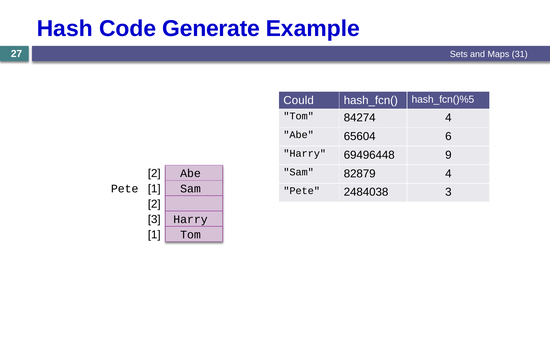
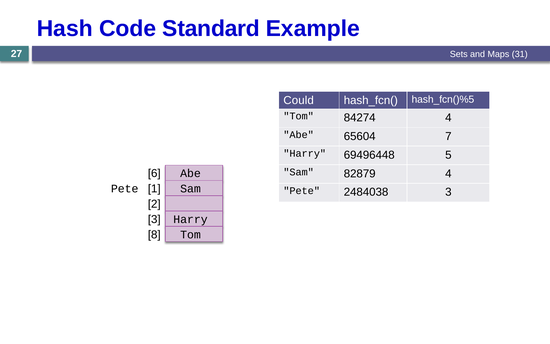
Generate: Generate -> Standard
6: 6 -> 7
9: 9 -> 5
2 at (154, 173): 2 -> 6
1 at (154, 234): 1 -> 8
